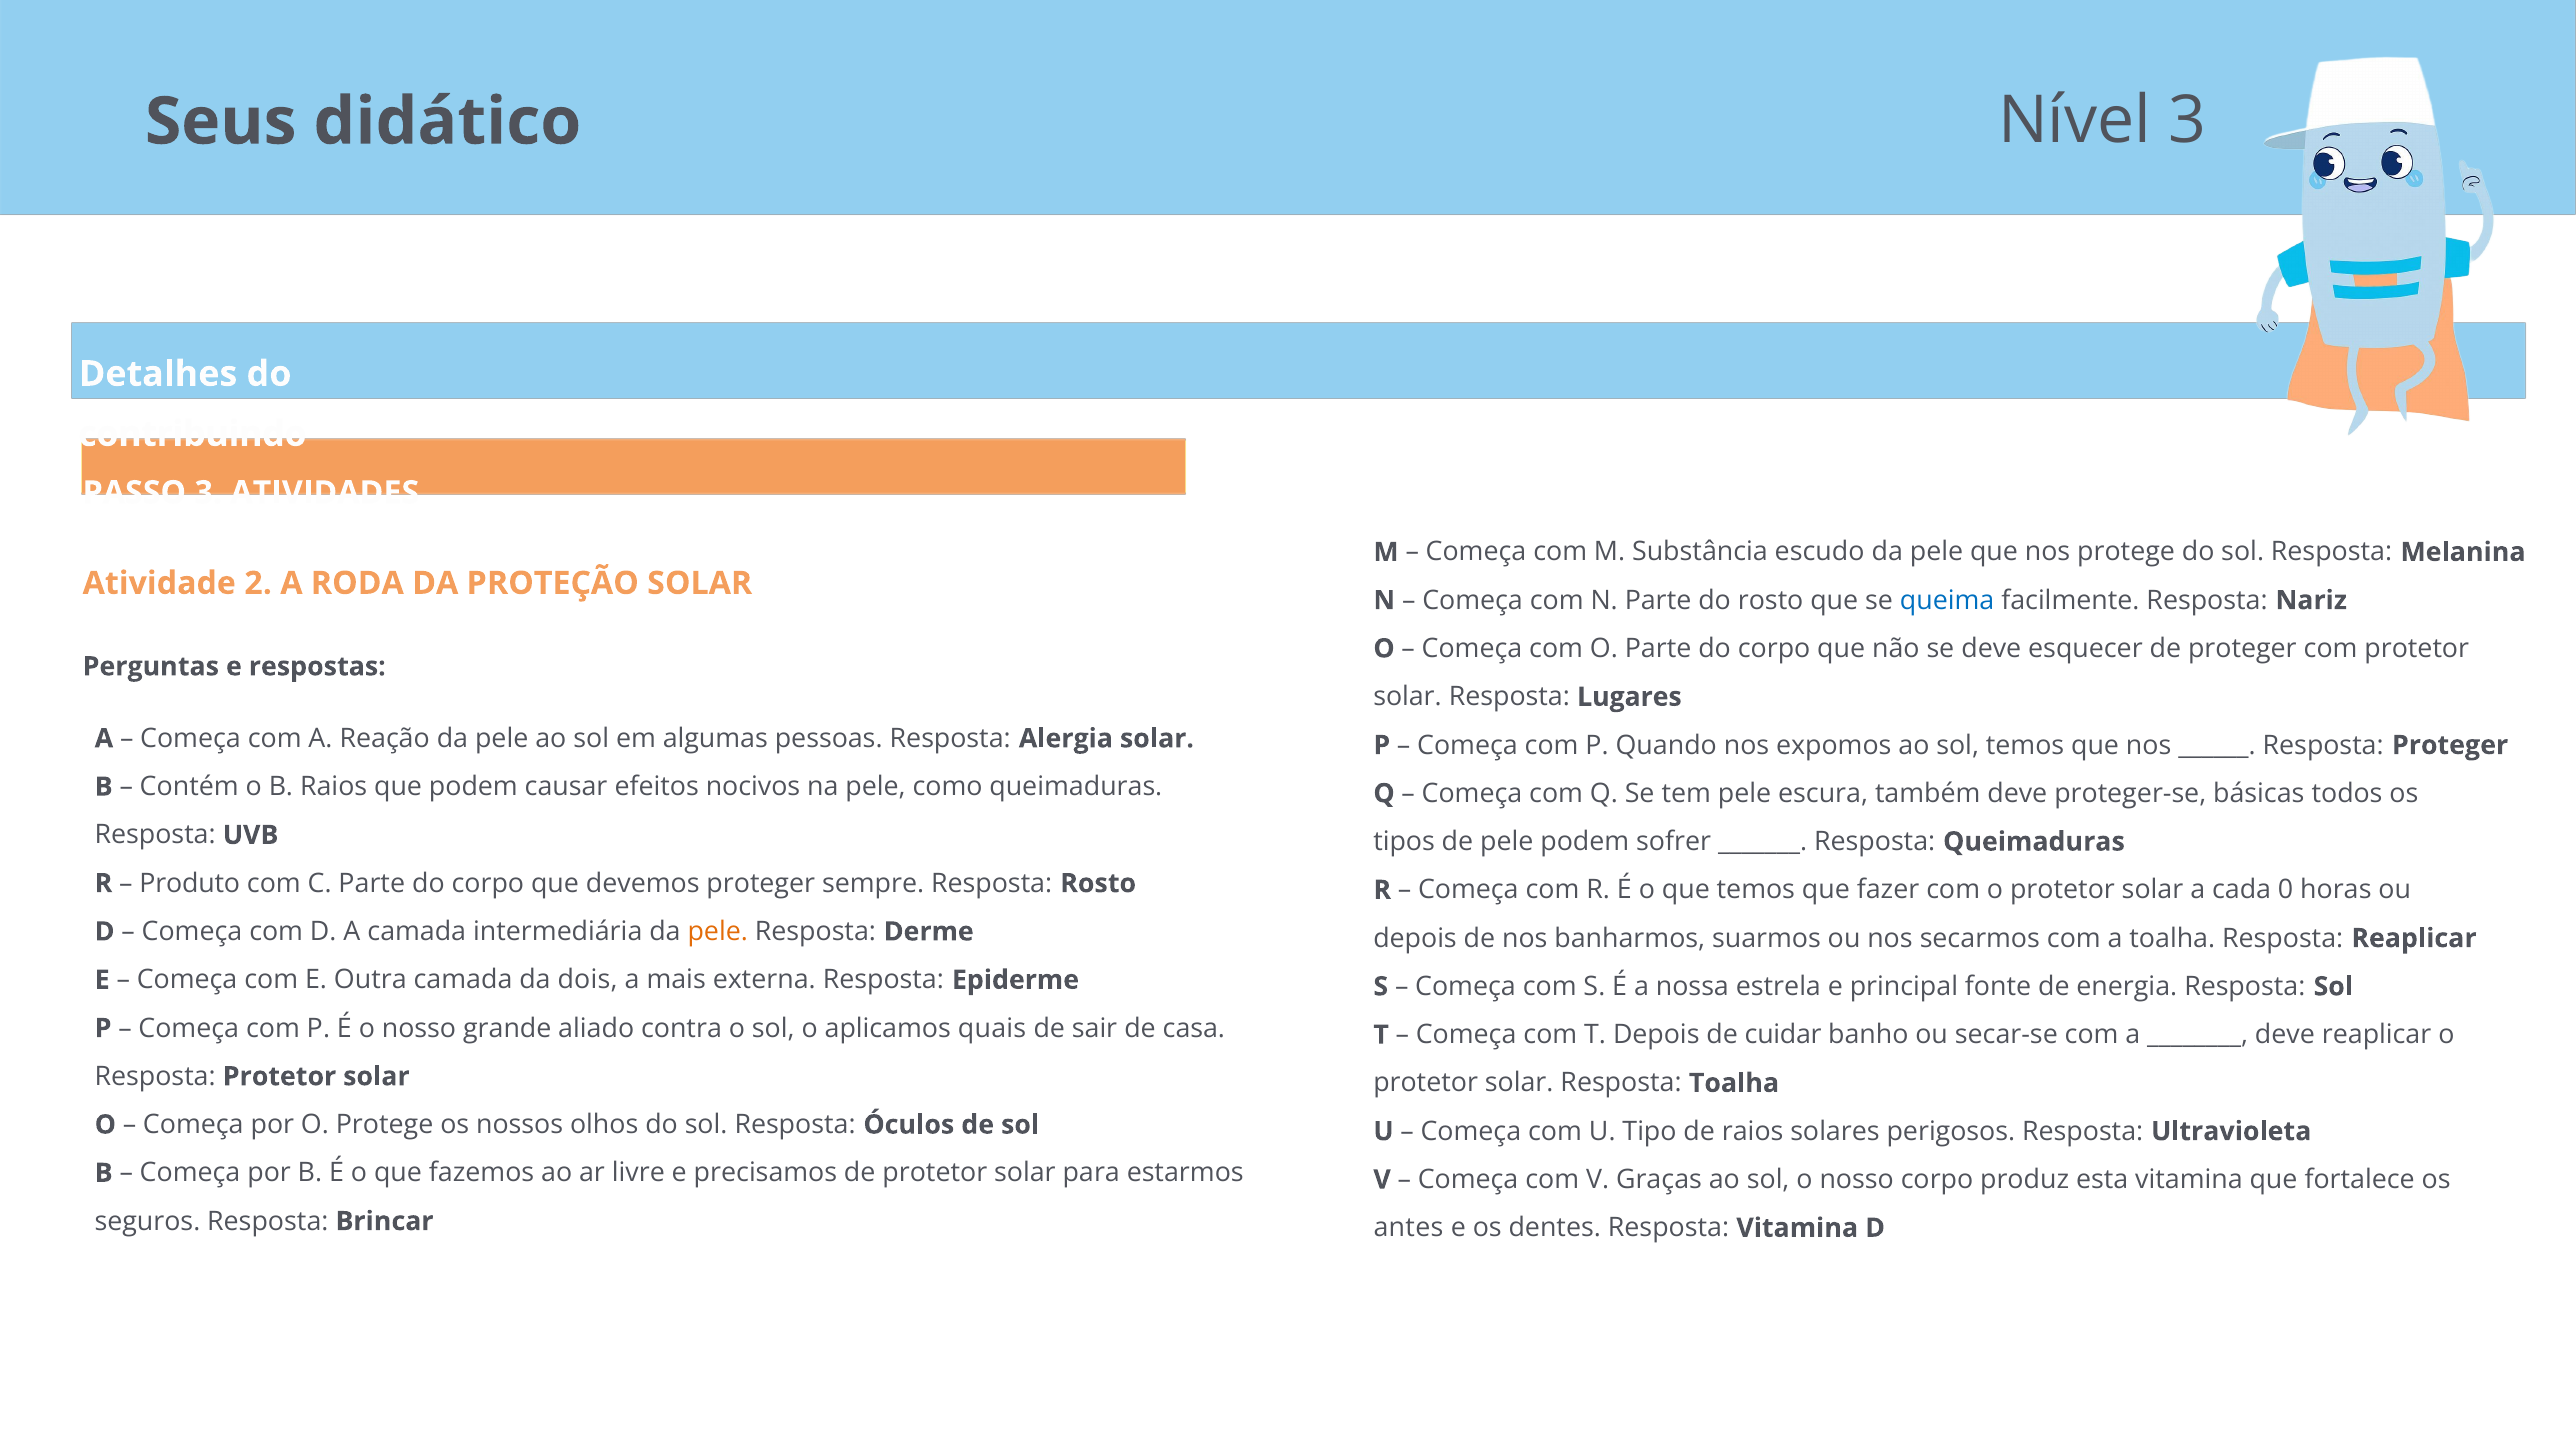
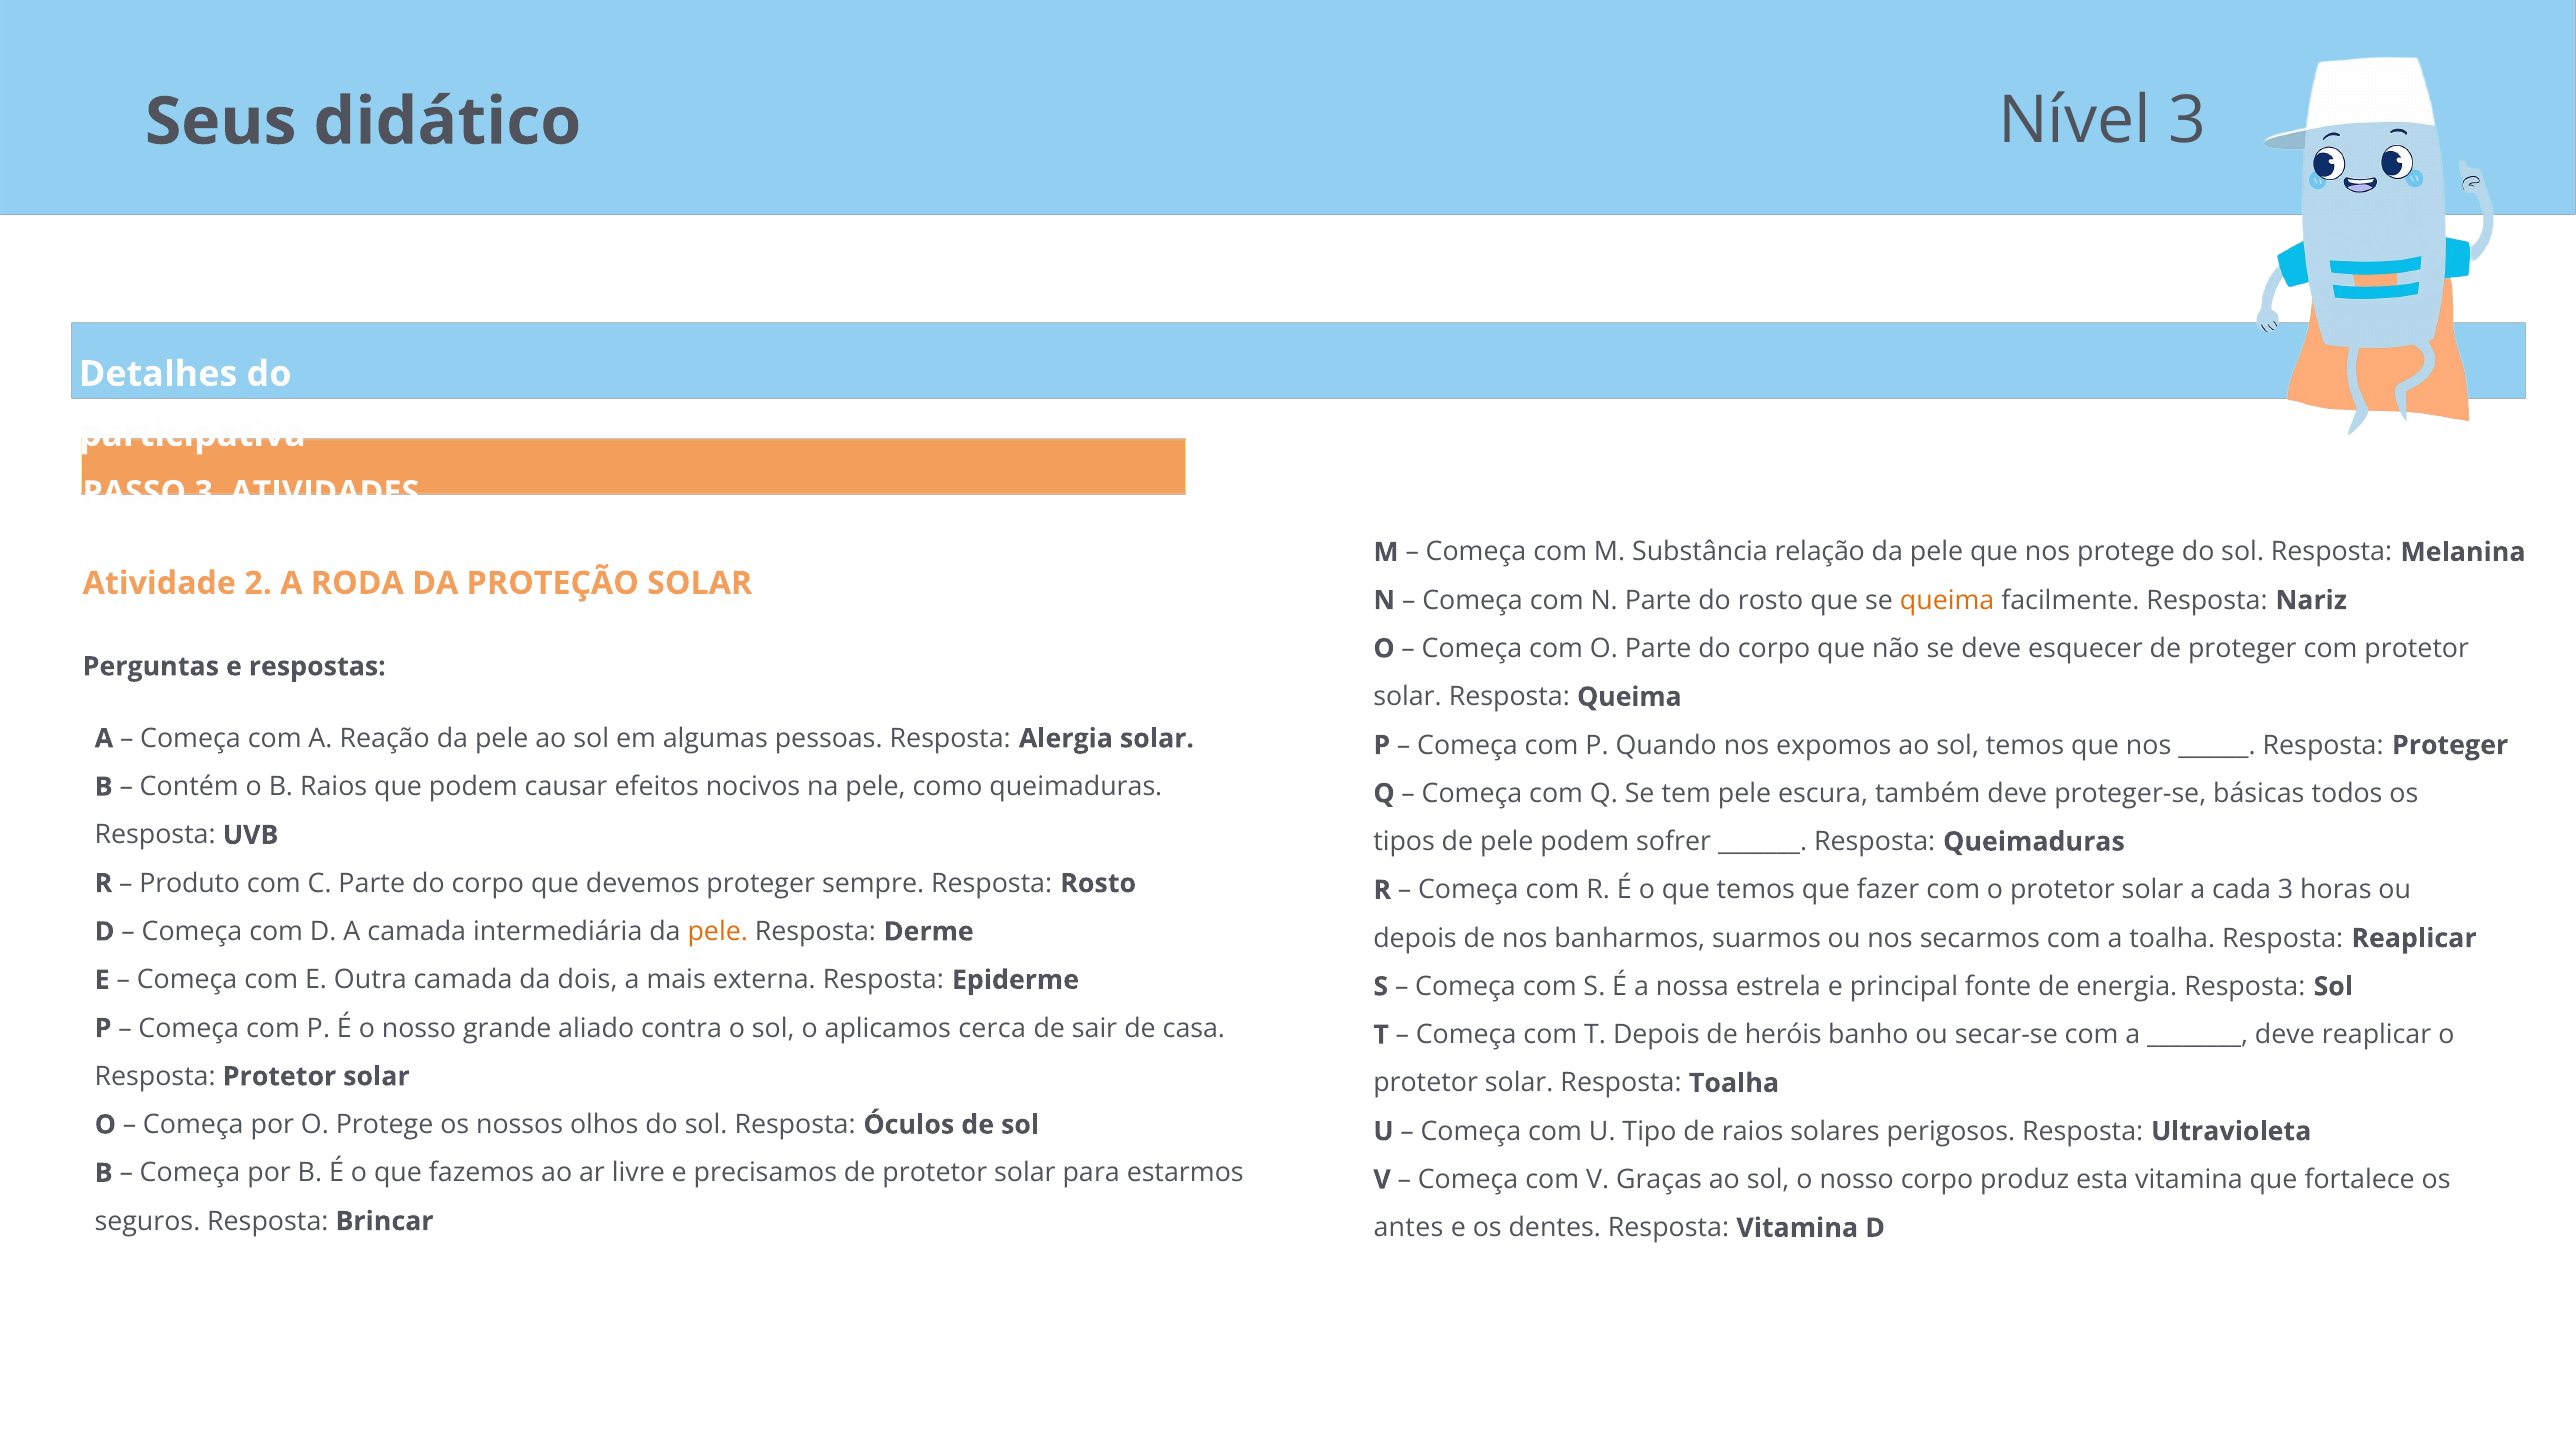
contribuindo: contribuindo -> participativa
escudo: escudo -> relação
queima at (1947, 600) colour: blue -> orange
Resposta Lugares: Lugares -> Queima
cada 0: 0 -> 3
quais: quais -> cerca
cuidar: cuidar -> heróis
